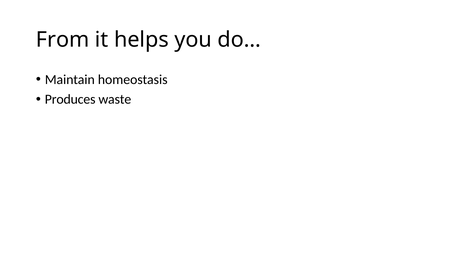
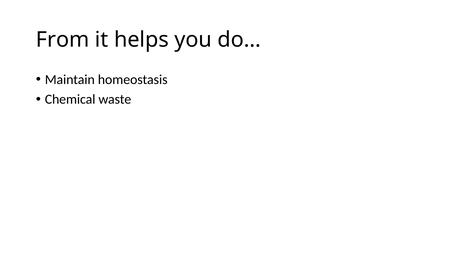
Produces: Produces -> Chemical
